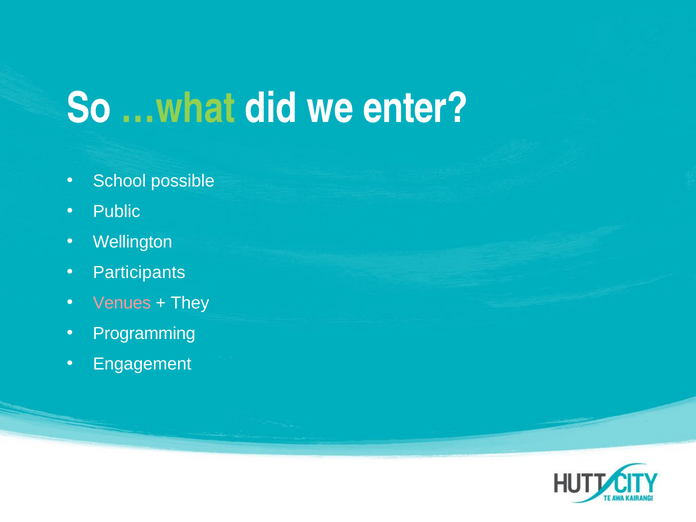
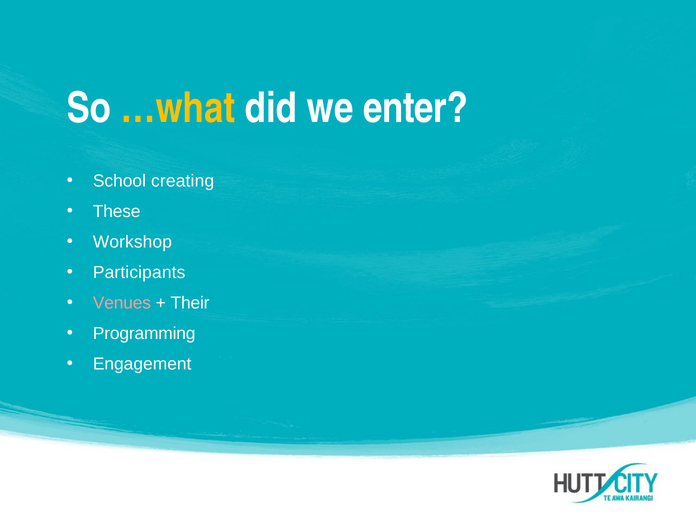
…what colour: light green -> yellow
possible: possible -> creating
Public: Public -> These
Wellington: Wellington -> Workshop
They: They -> Their
